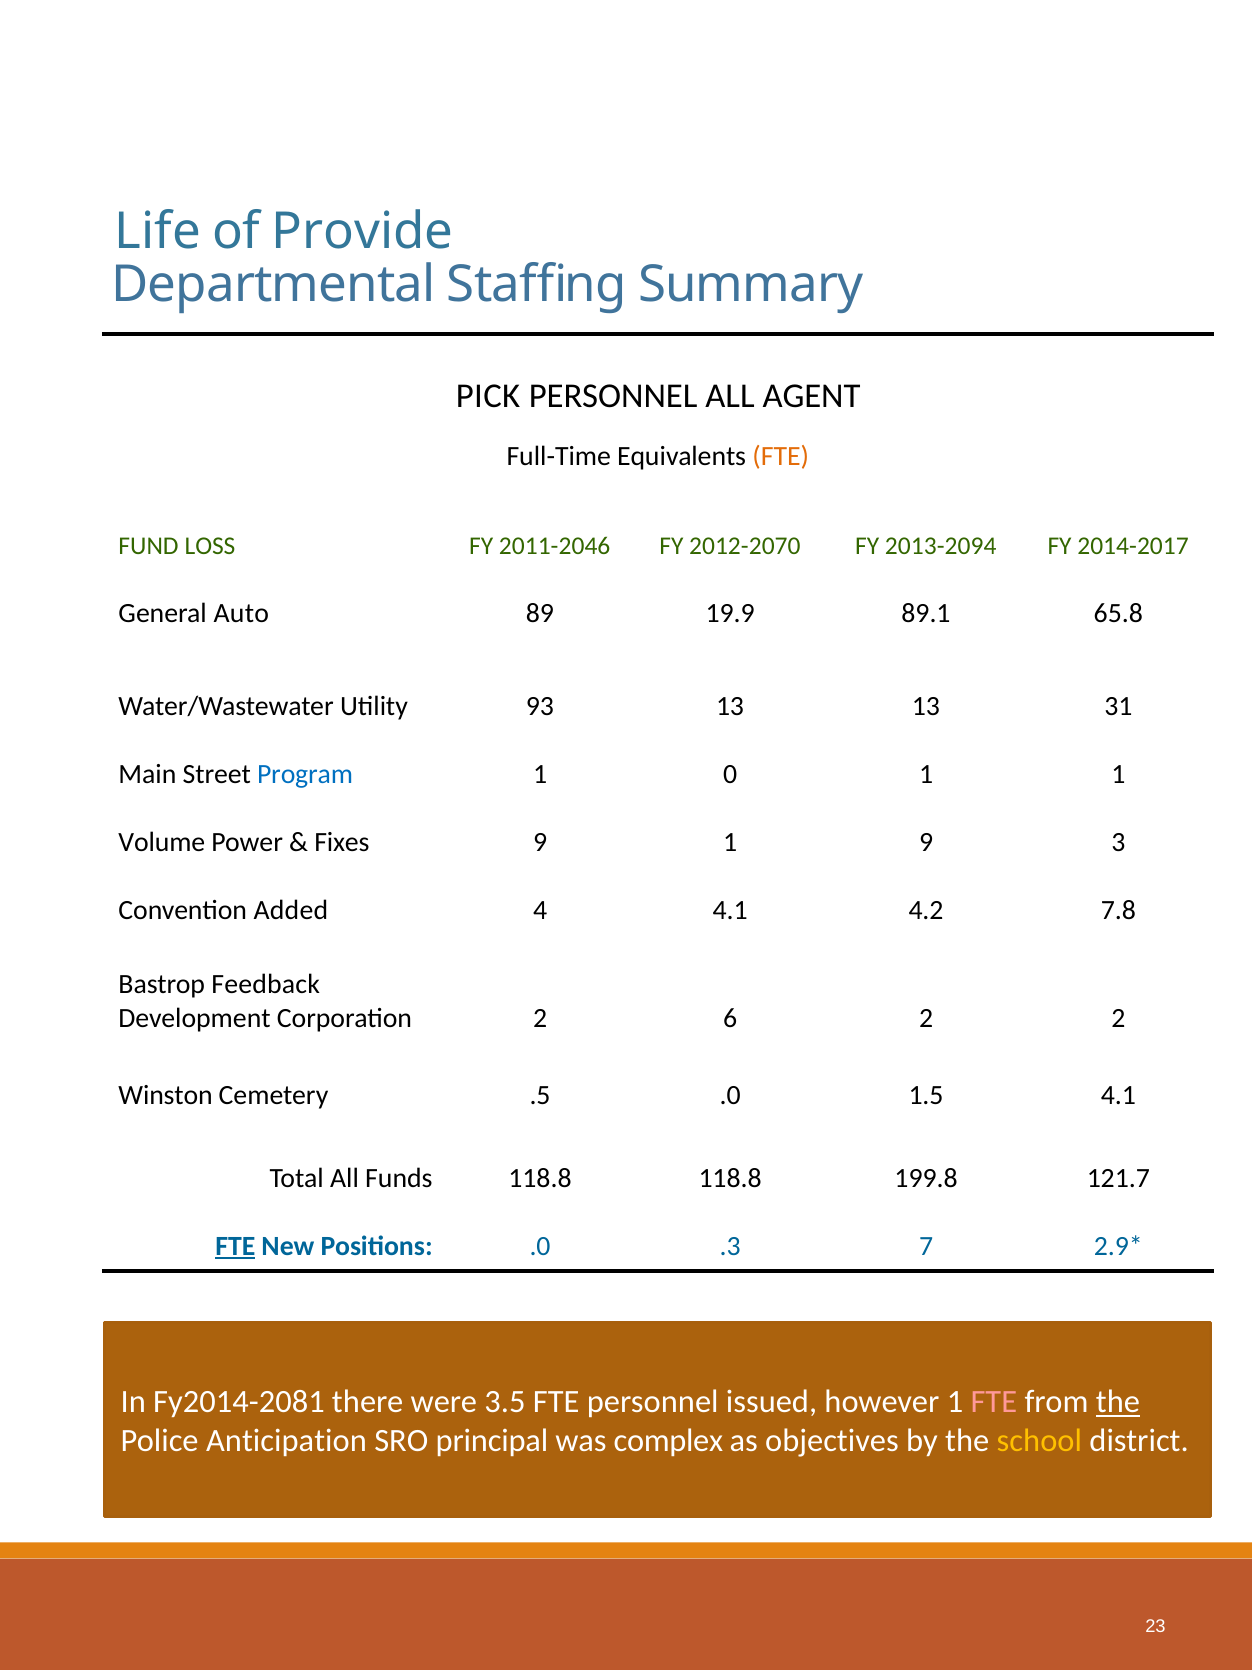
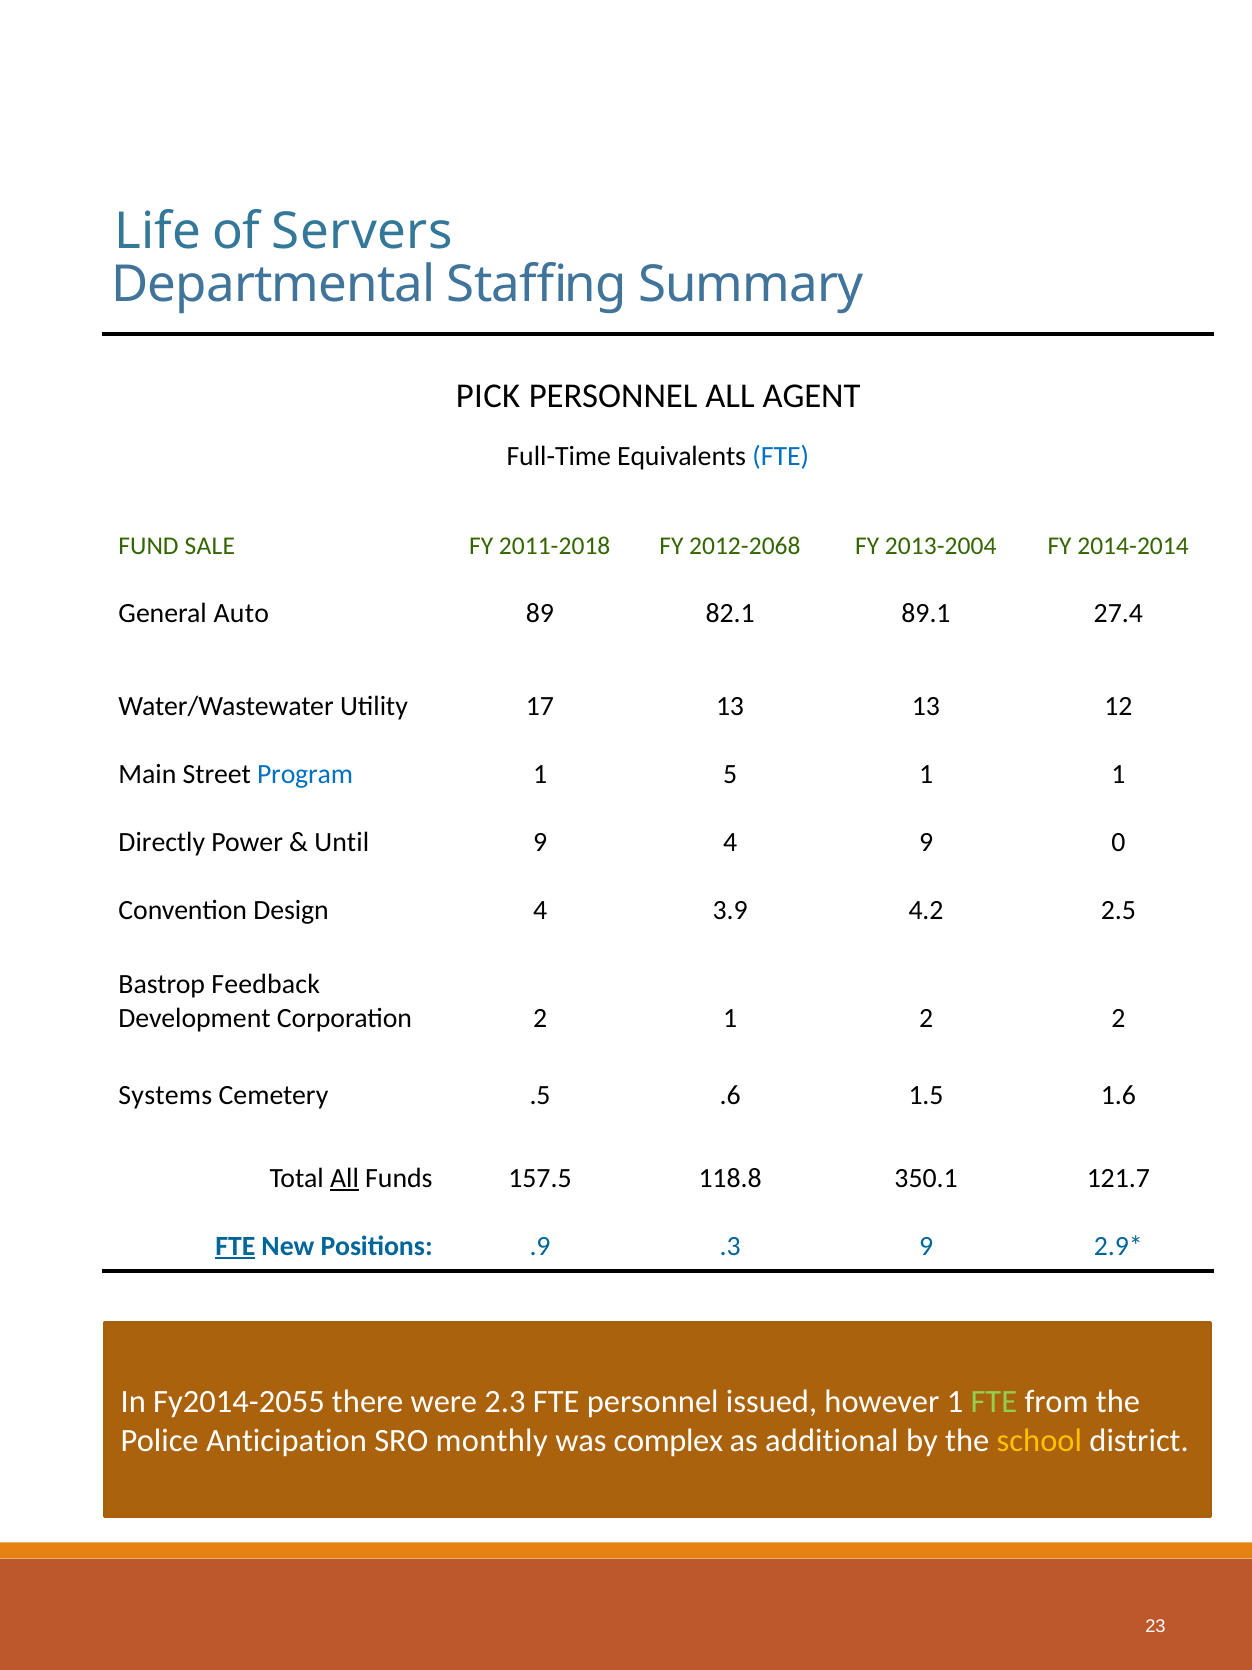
Provide: Provide -> Servers
FTE at (781, 456) colour: orange -> blue
LOSS: LOSS -> SALE
2011-2046: 2011-2046 -> 2011-2018
2012-2070: 2012-2070 -> 2012-2068
2013-2094: 2013-2094 -> 2013-2004
2014-2017: 2014-2017 -> 2014-2014
19.9: 19.9 -> 82.1
65.8: 65.8 -> 27.4
93: 93 -> 17
31: 31 -> 12
0: 0 -> 5
Volume: Volume -> Directly
Fixes: Fixes -> Until
9 1: 1 -> 4
3: 3 -> 0
Added: Added -> Design
4 4.1: 4.1 -> 3.9
7.8: 7.8 -> 2.5
2 6: 6 -> 1
Winston: Winston -> Systems
.5 .0: .0 -> .6
1.5 4.1: 4.1 -> 1.6
All at (344, 1178) underline: none -> present
Funds 118.8: 118.8 -> 157.5
199.8: 199.8 -> 350.1
Positions .0: .0 -> .9
.3 7: 7 -> 9
Fy2014-2081: Fy2014-2081 -> Fy2014-2055
3.5: 3.5 -> 2.3
FTE at (994, 1402) colour: pink -> light green
the at (1118, 1402) underline: present -> none
principal: principal -> monthly
objectives: objectives -> additional
